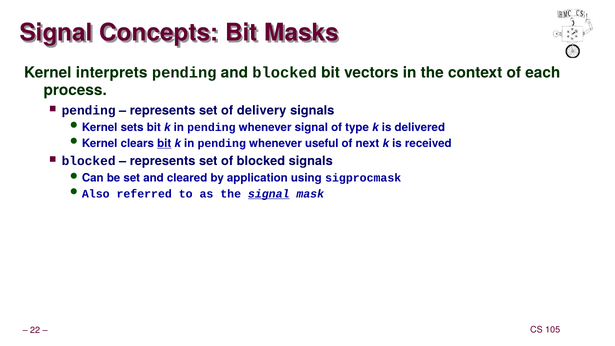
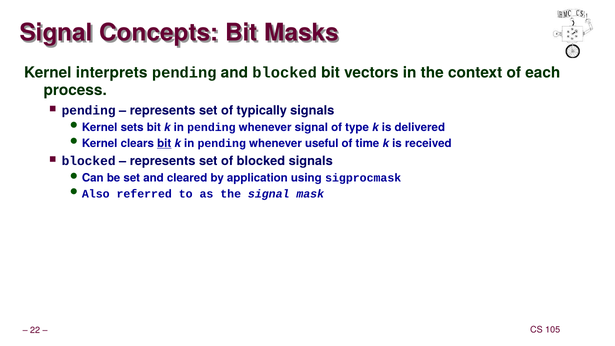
delivery: delivery -> typically
next: next -> time
signal at (269, 194) underline: present -> none
